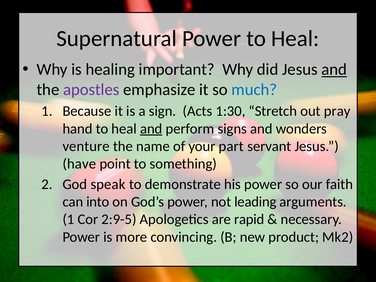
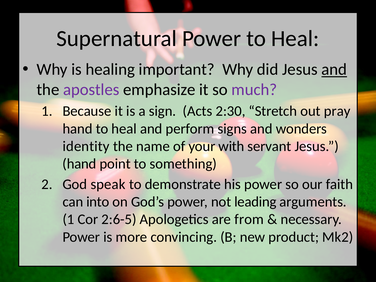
much colour: blue -> purple
1:30: 1:30 -> 2:30
and at (151, 129) underline: present -> none
venture: venture -> identity
part: part -> with
have at (79, 164): have -> hand
2:9-5: 2:9-5 -> 2:6-5
rapid: rapid -> from
